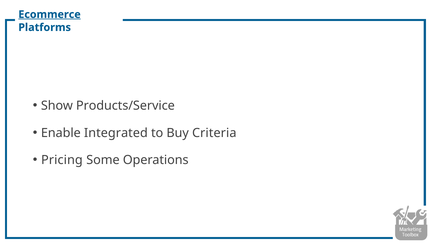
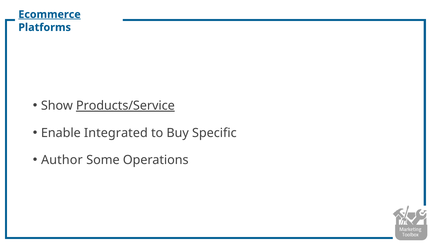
Products/Service underline: none -> present
Criteria: Criteria -> Specific
Pricing: Pricing -> Author
